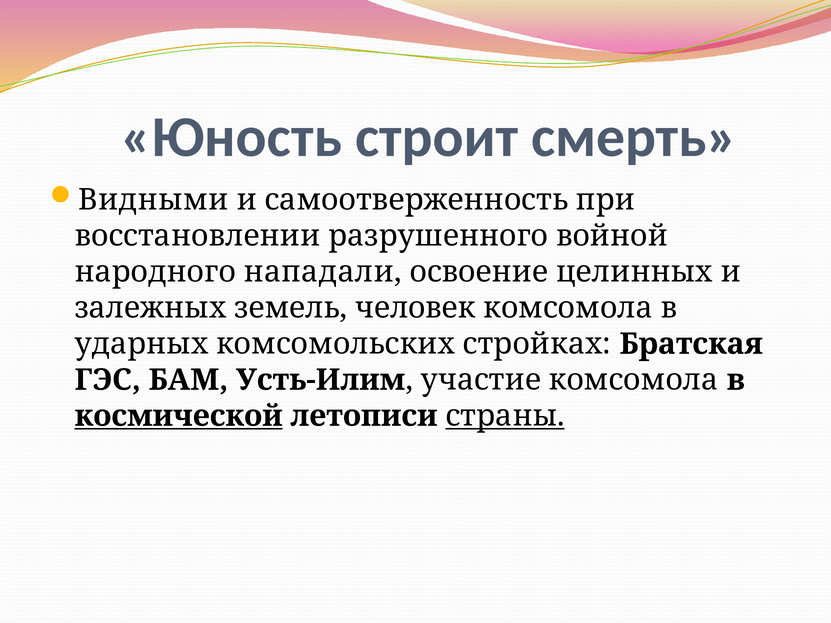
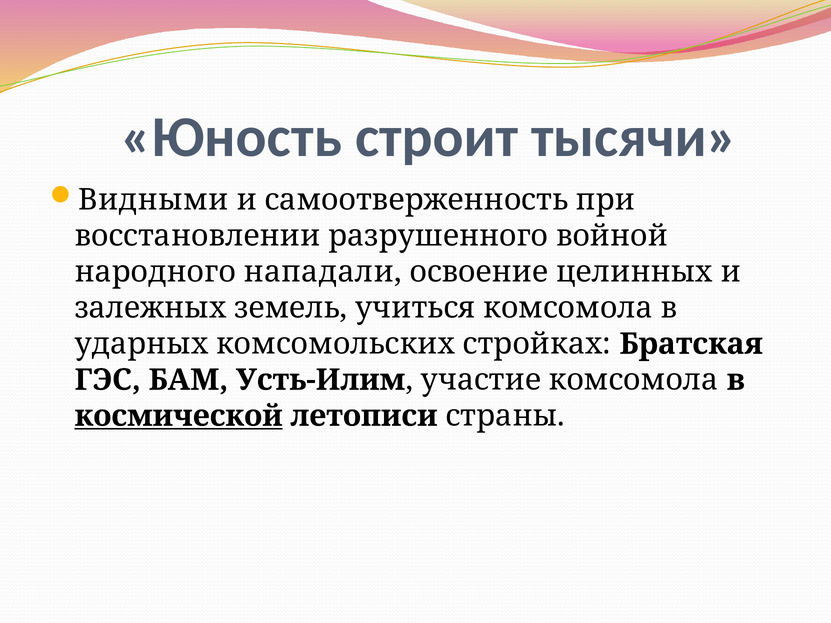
смерть: смерть -> тысячи
человек: человек -> учиться
страны underline: present -> none
